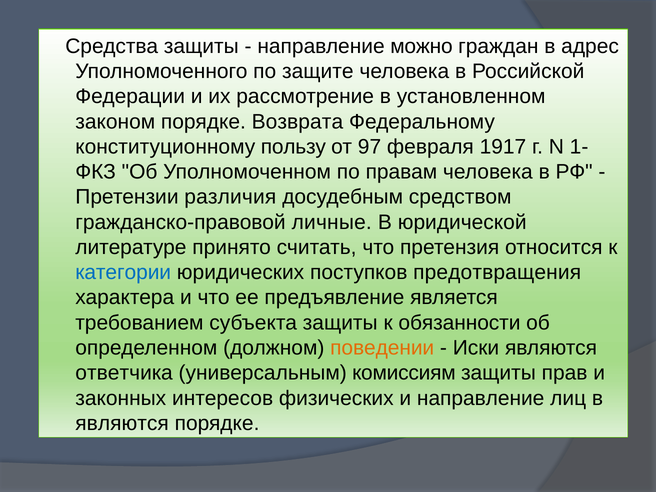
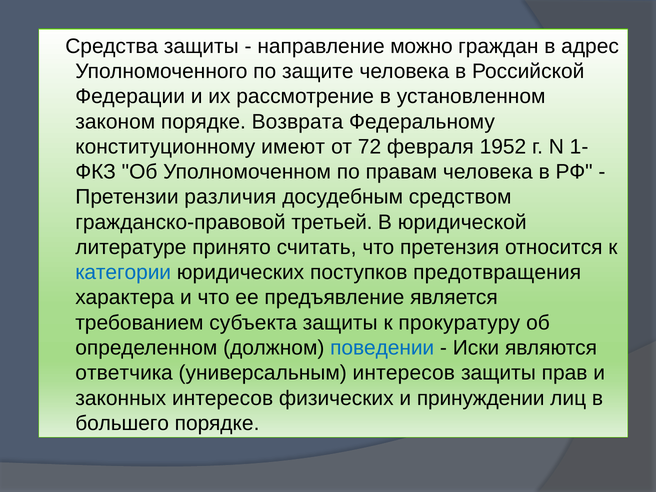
пользу: пользу -> имеют
97: 97 -> 72
1917: 1917 -> 1952
личные: личные -> третьей
обязанности: обязанности -> прокуратуру
поведении colour: orange -> blue
универсальным комиссиям: комиссиям -> интересов
и направление: направление -> принуждении
являются at (122, 423): являются -> большего
